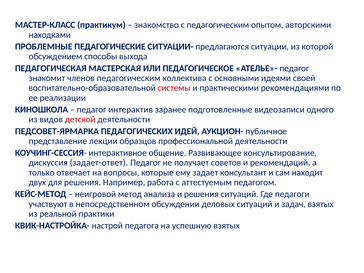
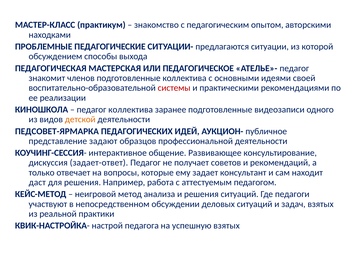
членов педагогическим: педагогическим -> подготовленные
педагог интерактив: интерактив -> коллектива
детской colour: red -> orange
лекции: лекции -> задают
двух: двух -> даст
